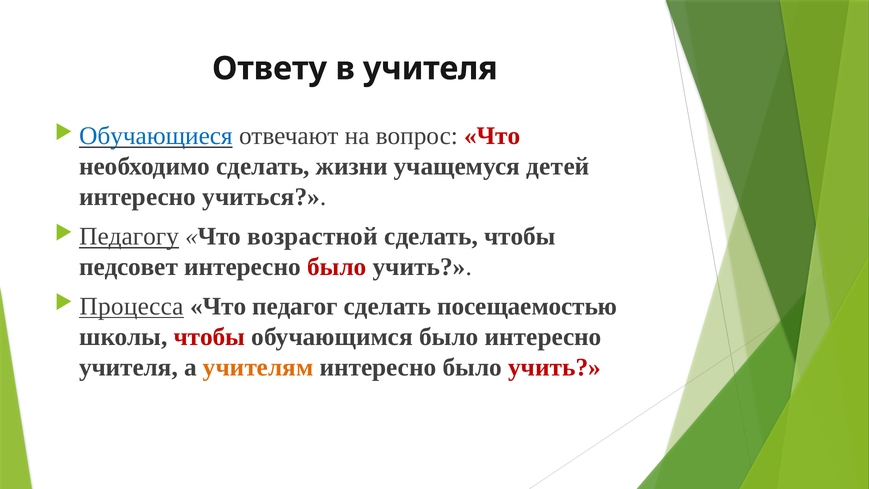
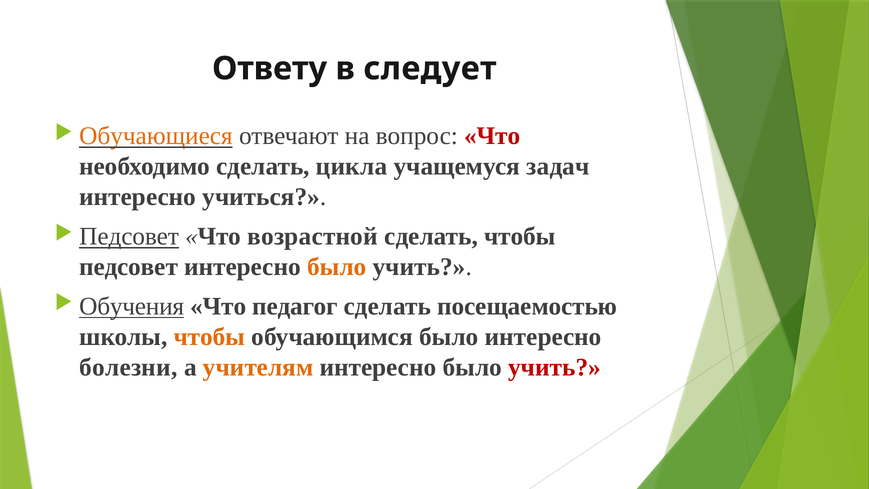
в учителя: учителя -> следует
Обучающиеся colour: blue -> orange
жизни: жизни -> цикла
детей: детей -> задач
Педагогу at (129, 236): Педагогу -> Педсовет
было at (337, 267) colour: red -> orange
Процесса: Процесса -> Обучения
чтобы at (209, 337) colour: red -> orange
учителя at (129, 367): учителя -> болезни
